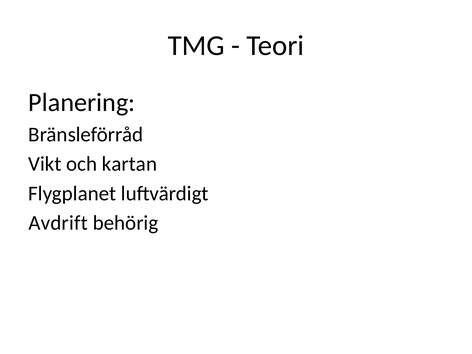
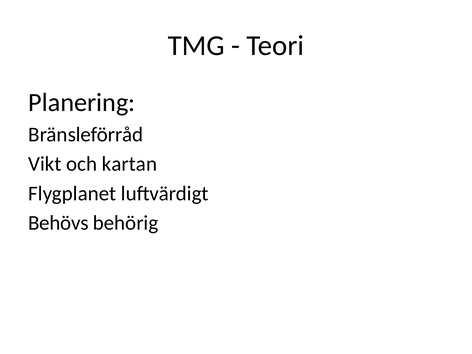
Avdrift: Avdrift -> Behövs
